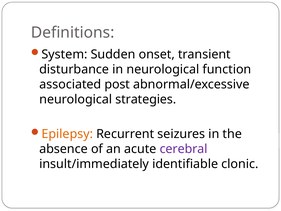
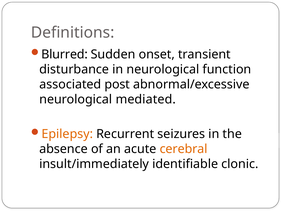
System: System -> Blurred
strategies: strategies -> mediated
cerebral colour: purple -> orange
